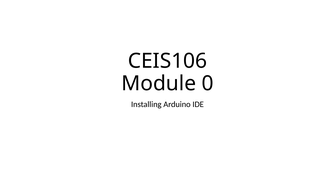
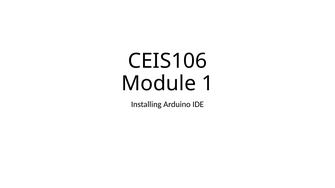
0: 0 -> 1
